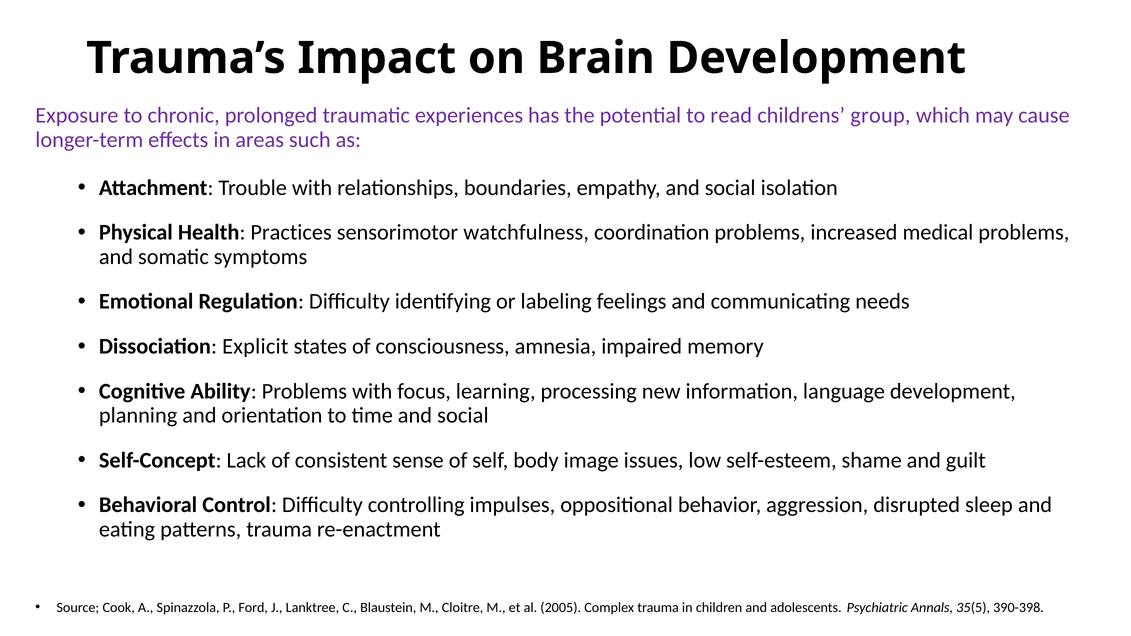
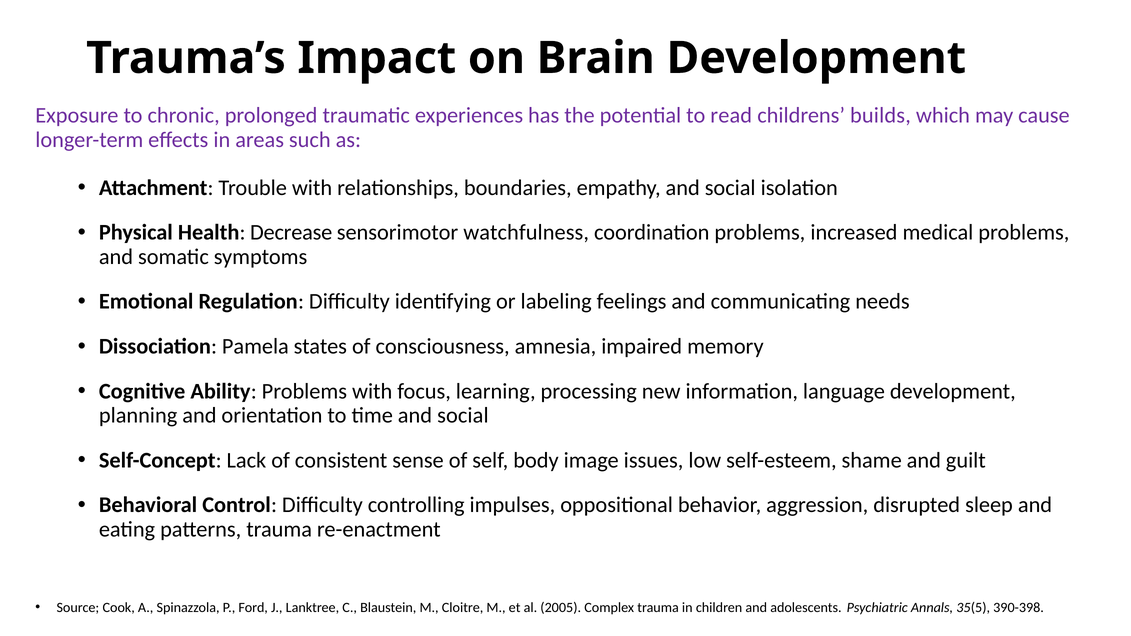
group: group -> builds
Practices: Practices -> Decrease
Explicit: Explicit -> Pamela
